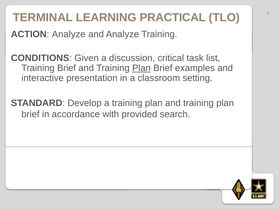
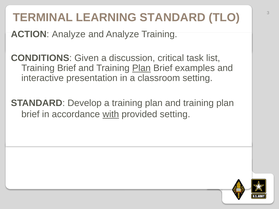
LEARNING PRACTICAL: PRACTICAL -> STANDARD
with underline: none -> present
provided search: search -> setting
